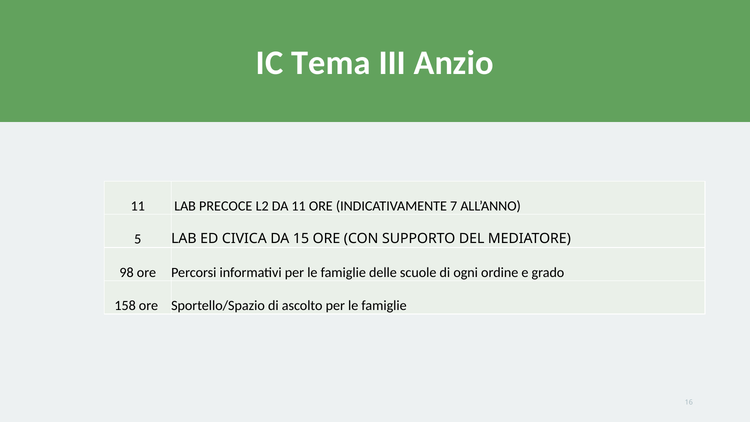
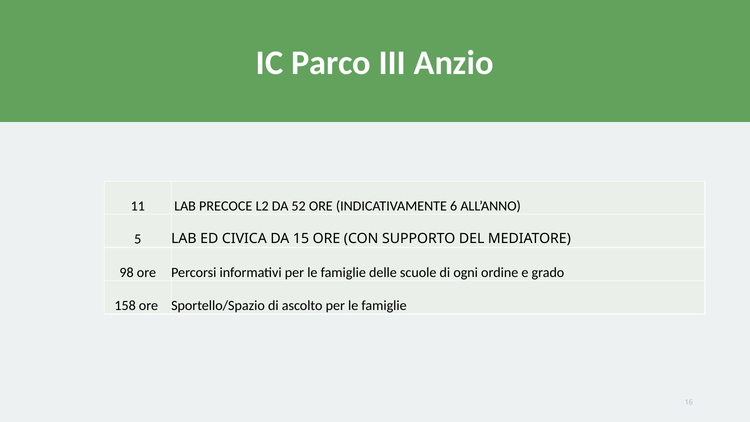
Tema: Tema -> Parco
DA 11: 11 -> 52
7: 7 -> 6
